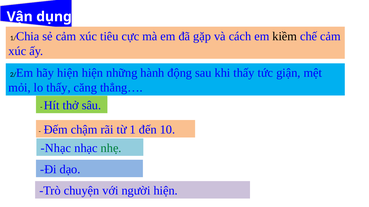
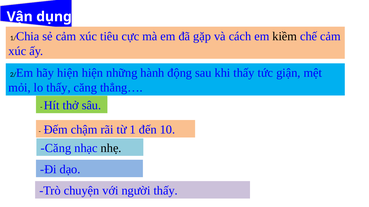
Nhạc at (56, 148): Nhạc -> Căng
nhẹ colour: green -> black
người hiện: hiện -> thấy
